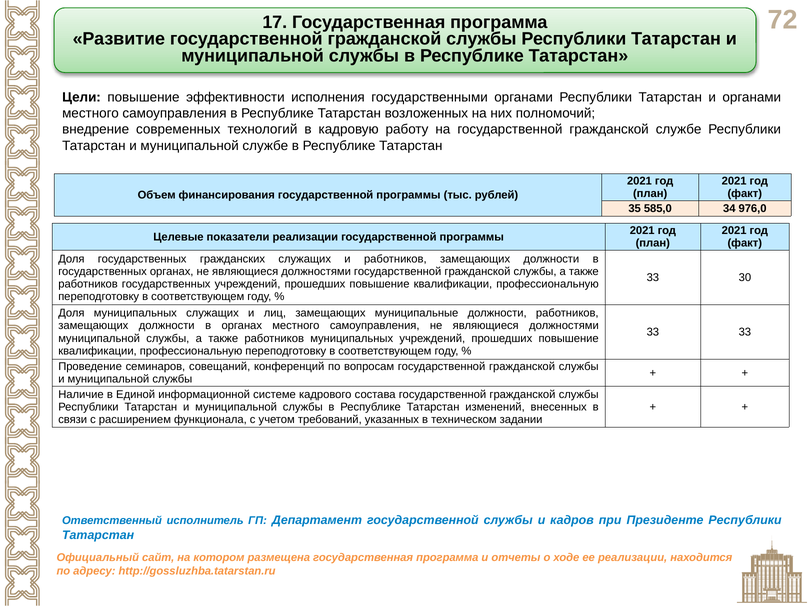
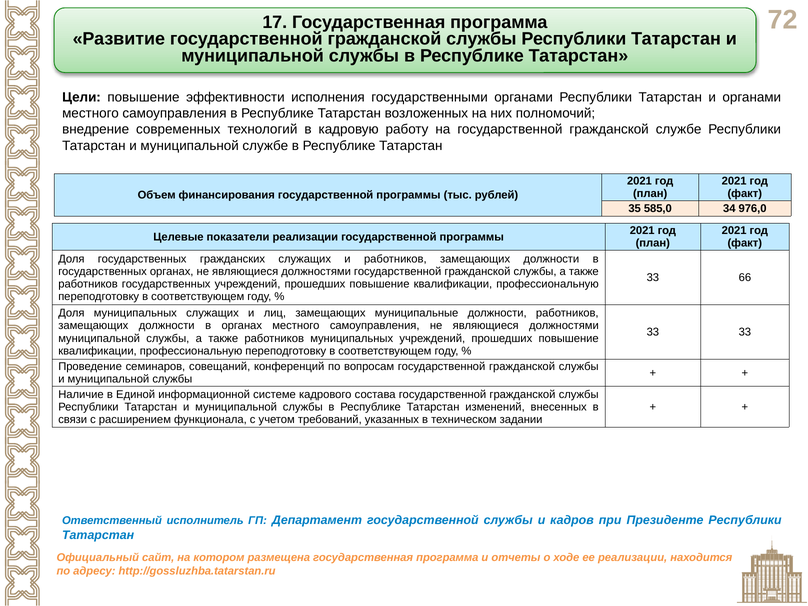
30: 30 -> 66
